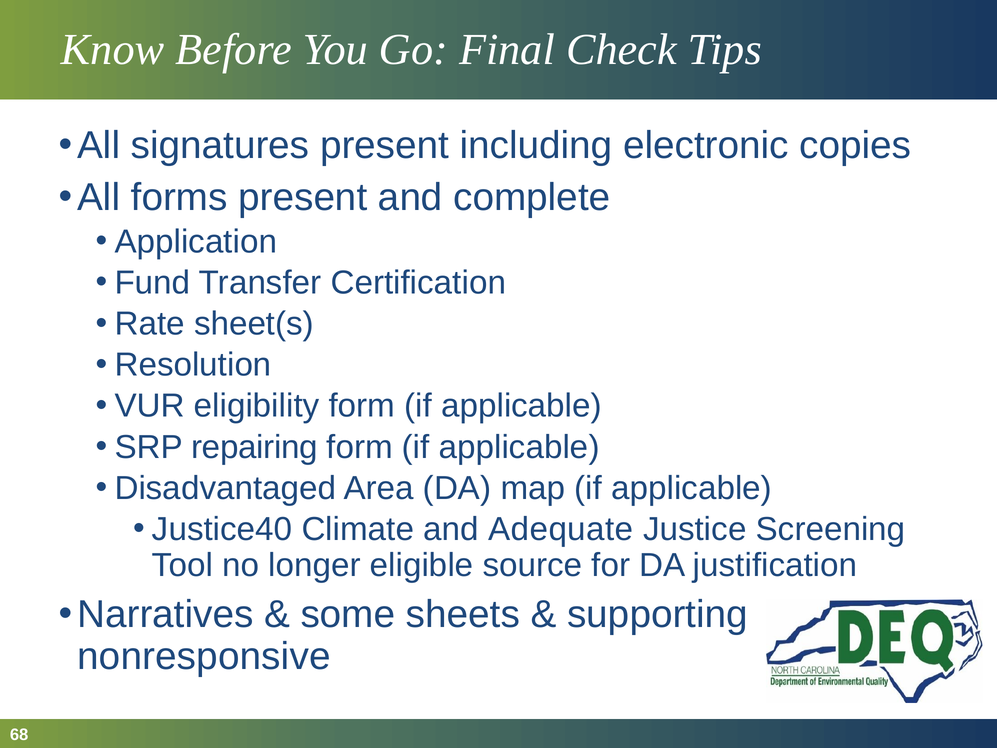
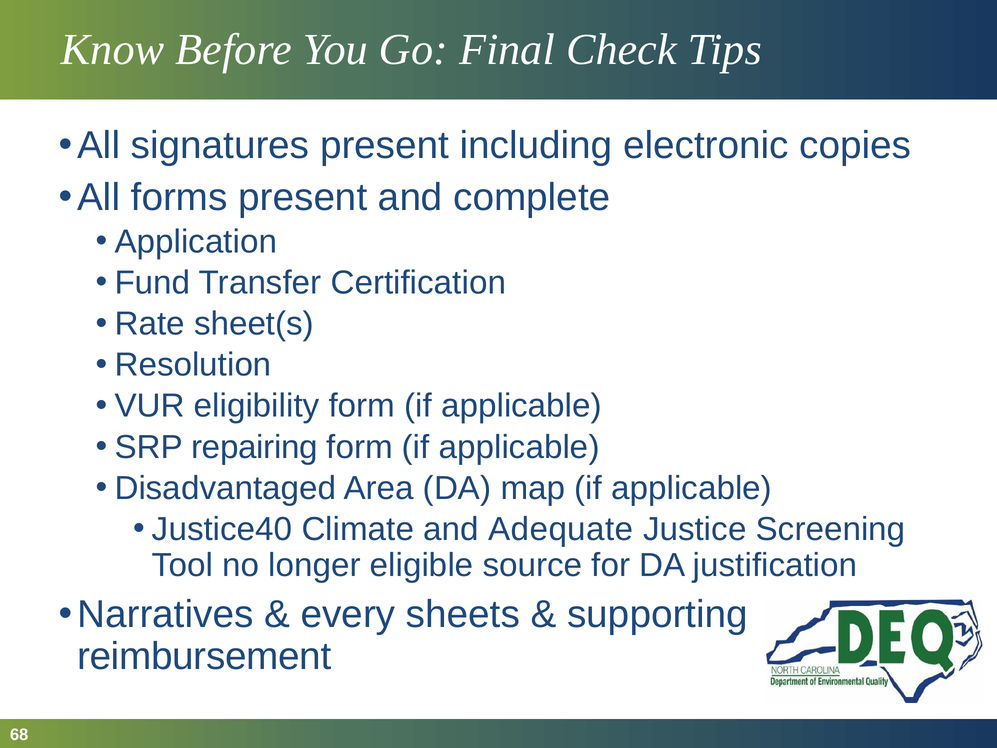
some: some -> every
nonresponsive: nonresponsive -> reimbursement
